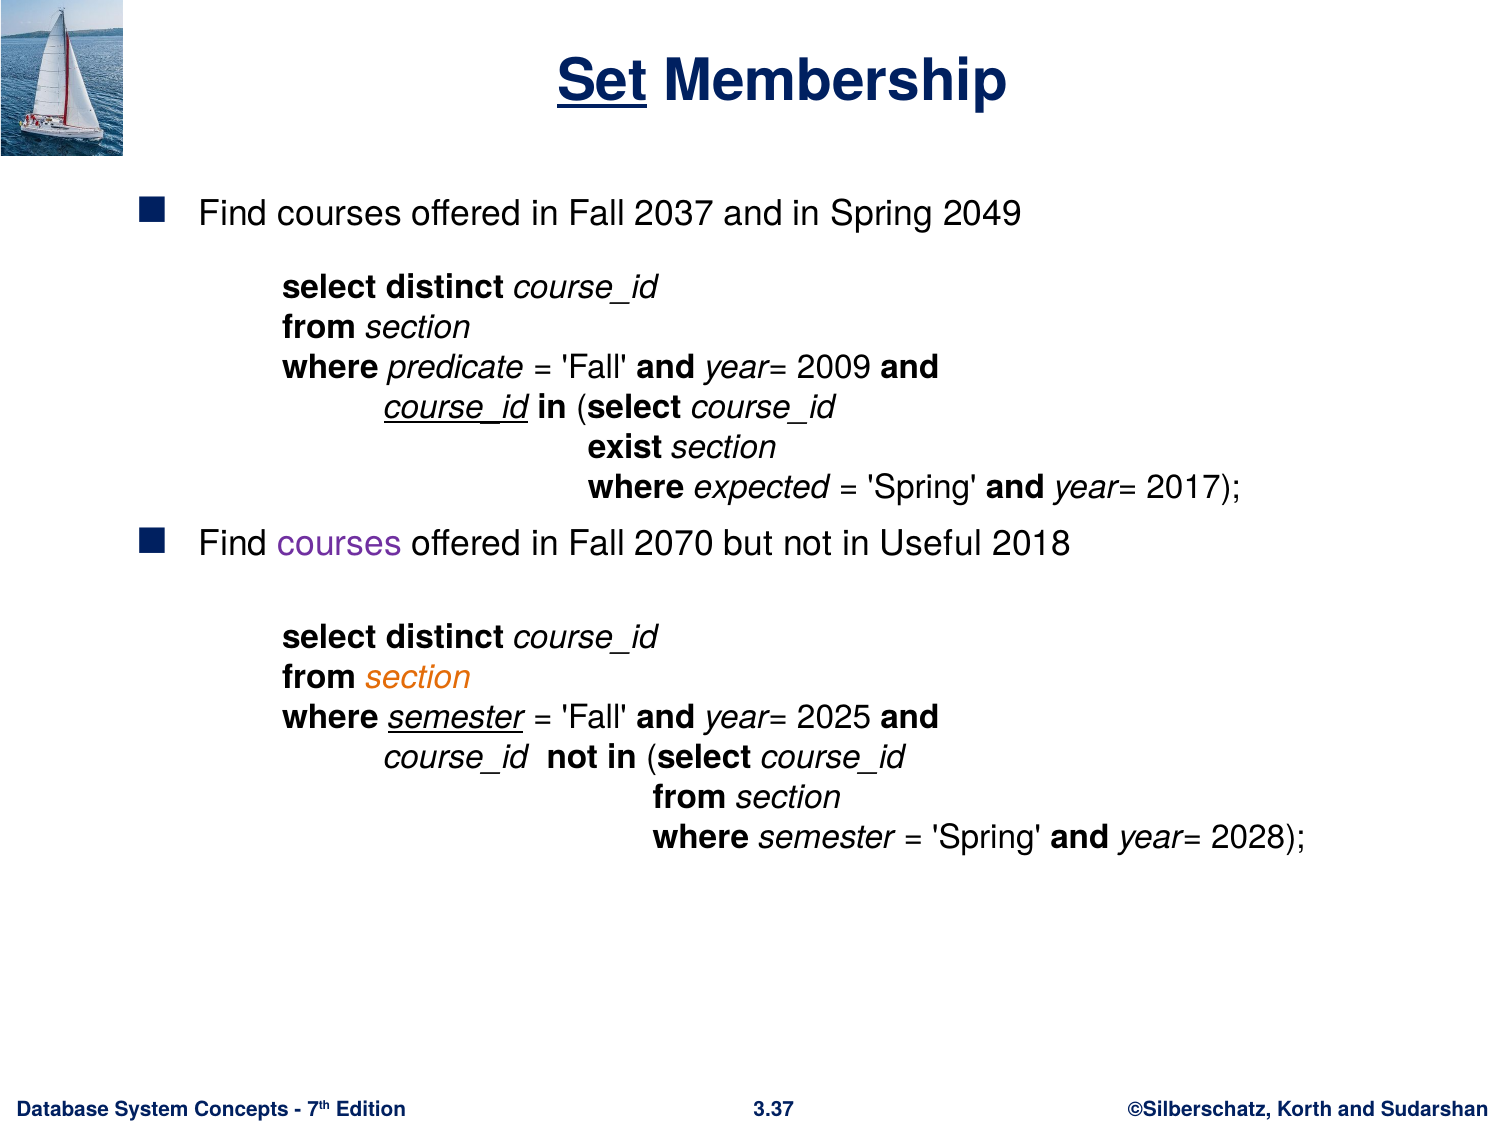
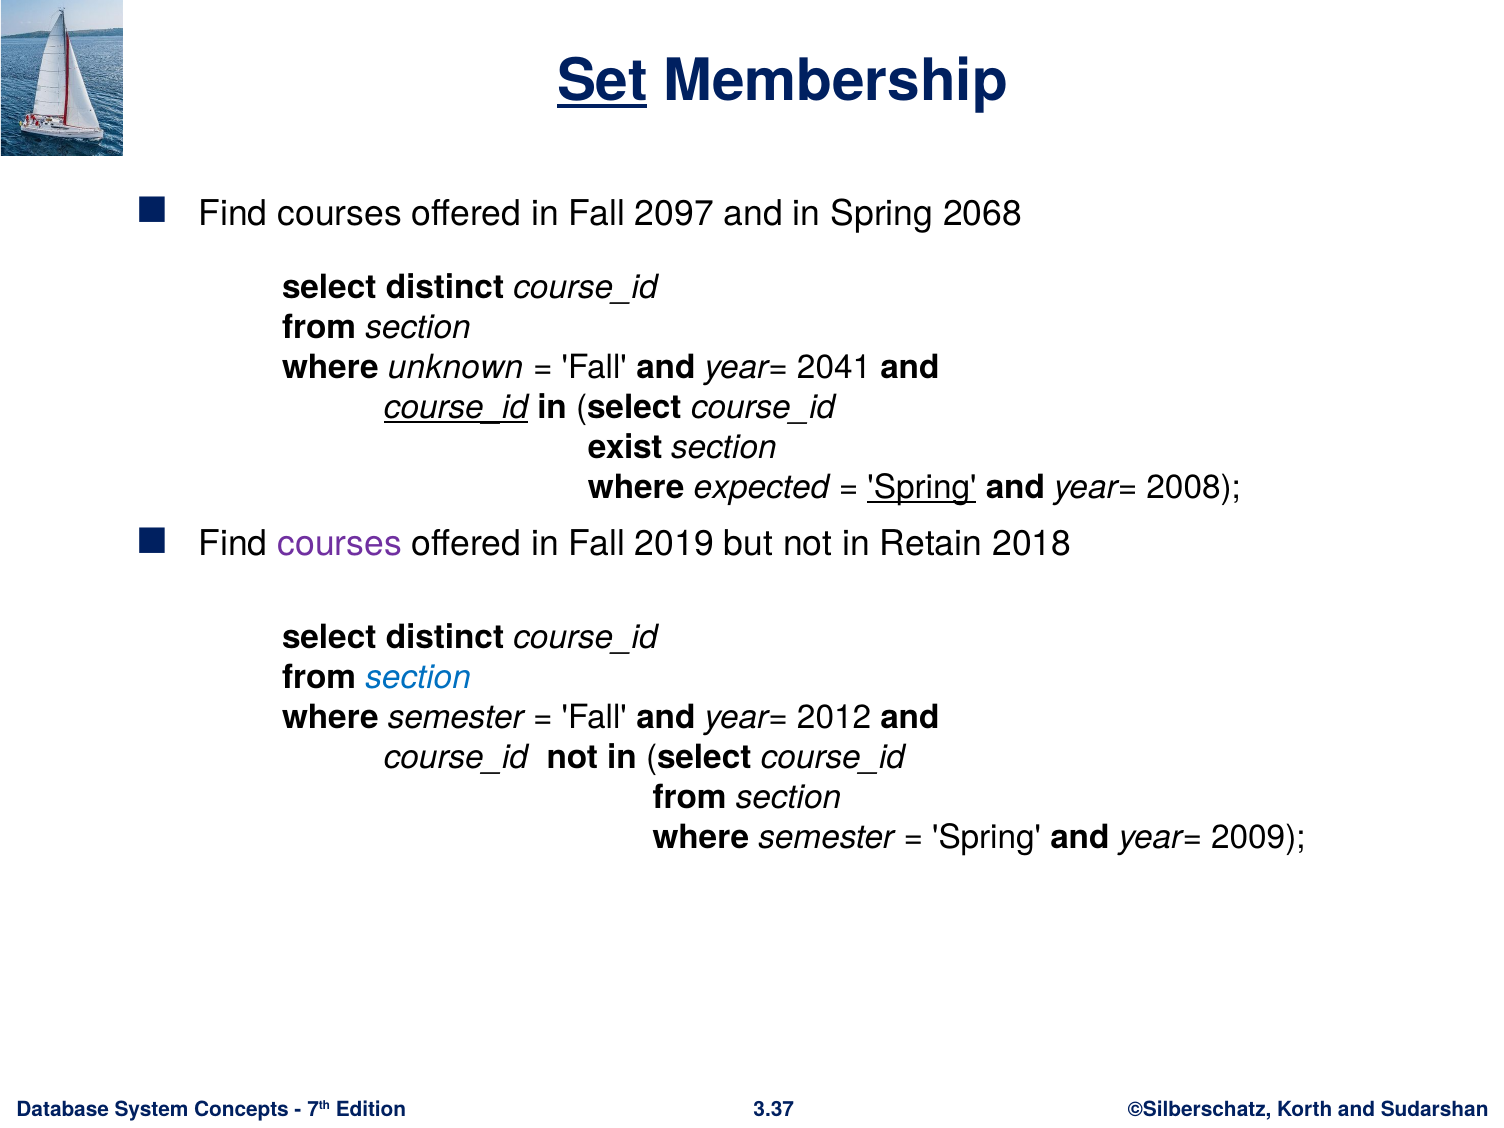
2037: 2037 -> 2097
2049: 2049 -> 2068
predicate: predicate -> unknown
2009: 2009 -> 2041
Spring at (922, 488) underline: none -> present
2017: 2017 -> 2008
2070: 2070 -> 2019
Useful: Useful -> Retain
section at (418, 677) colour: orange -> blue
semester at (456, 717) underline: present -> none
2025: 2025 -> 2012
2028: 2028 -> 2009
